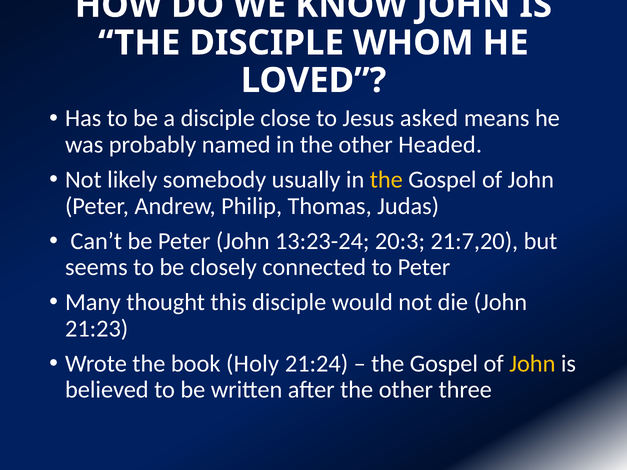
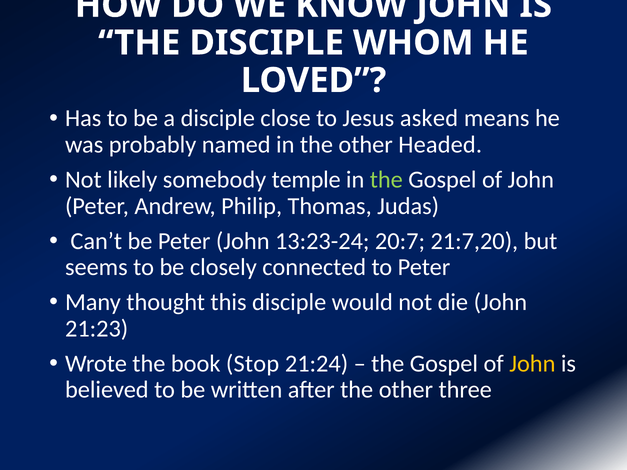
usually: usually -> temple
the at (386, 180) colour: yellow -> light green
20:3: 20:3 -> 20:7
Holy: Holy -> Stop
